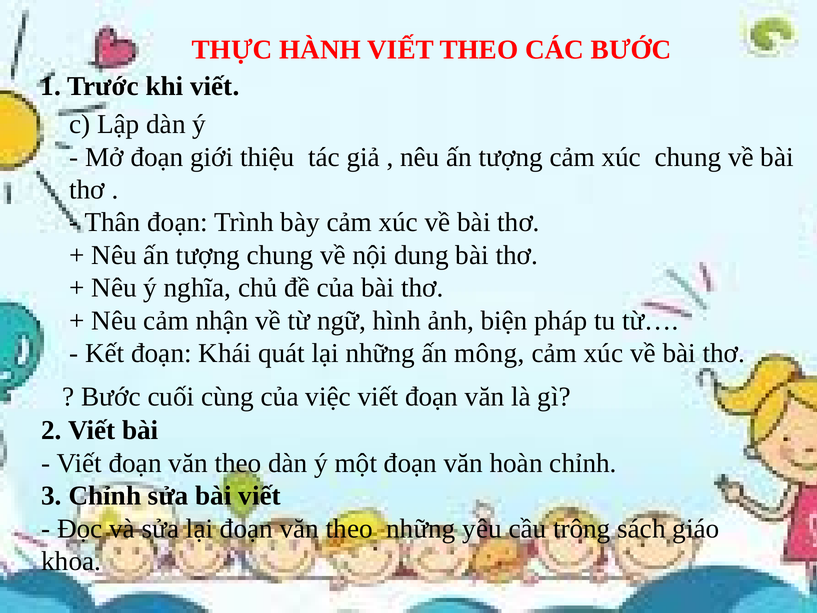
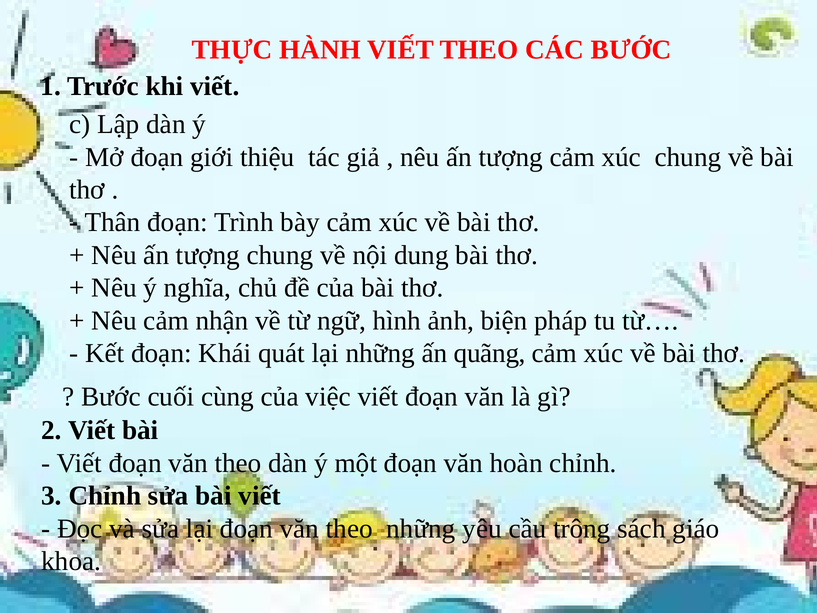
mông: mông -> quãng
